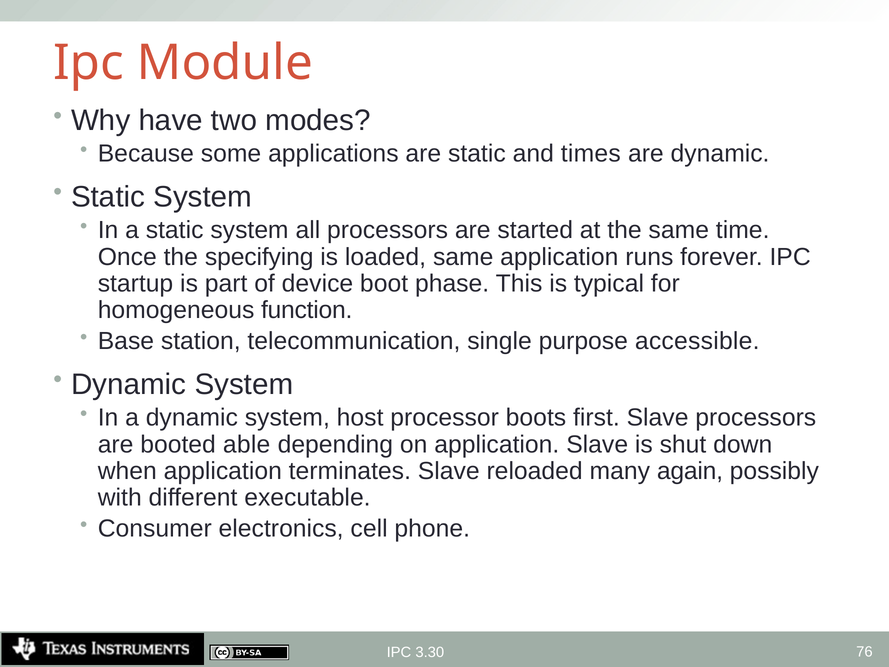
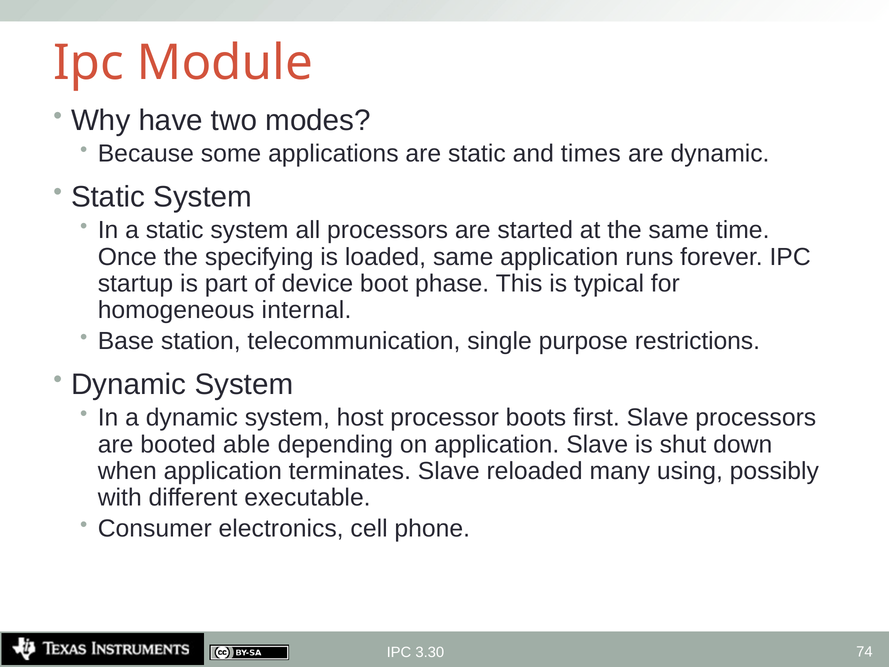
function: function -> internal
accessible: accessible -> restrictions
again: again -> using
76: 76 -> 74
